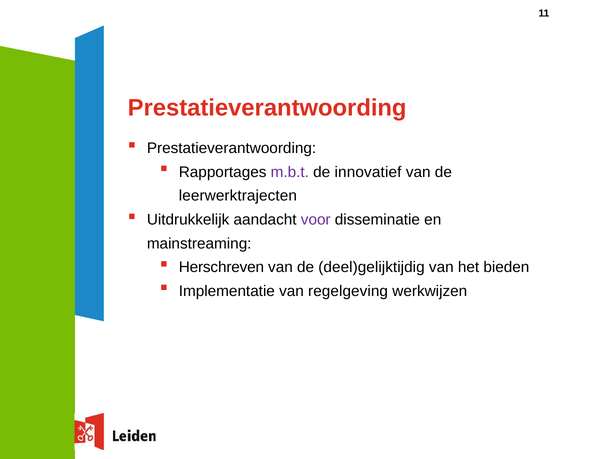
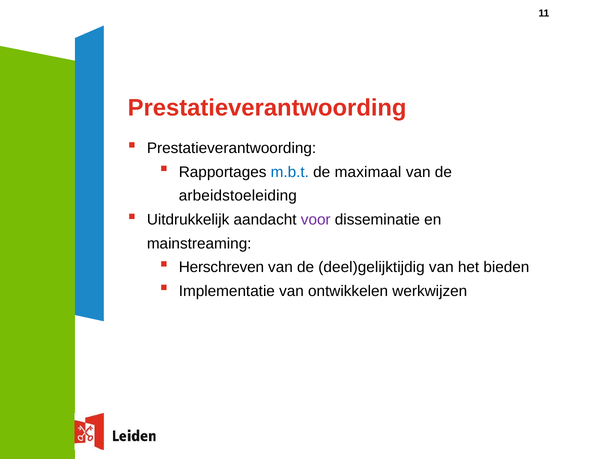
m.b.t colour: purple -> blue
innovatief: innovatief -> maximaal
leerwerktrajecten: leerwerktrajecten -> arbeidstoeleiding
regelgeving: regelgeving -> ontwikkelen
